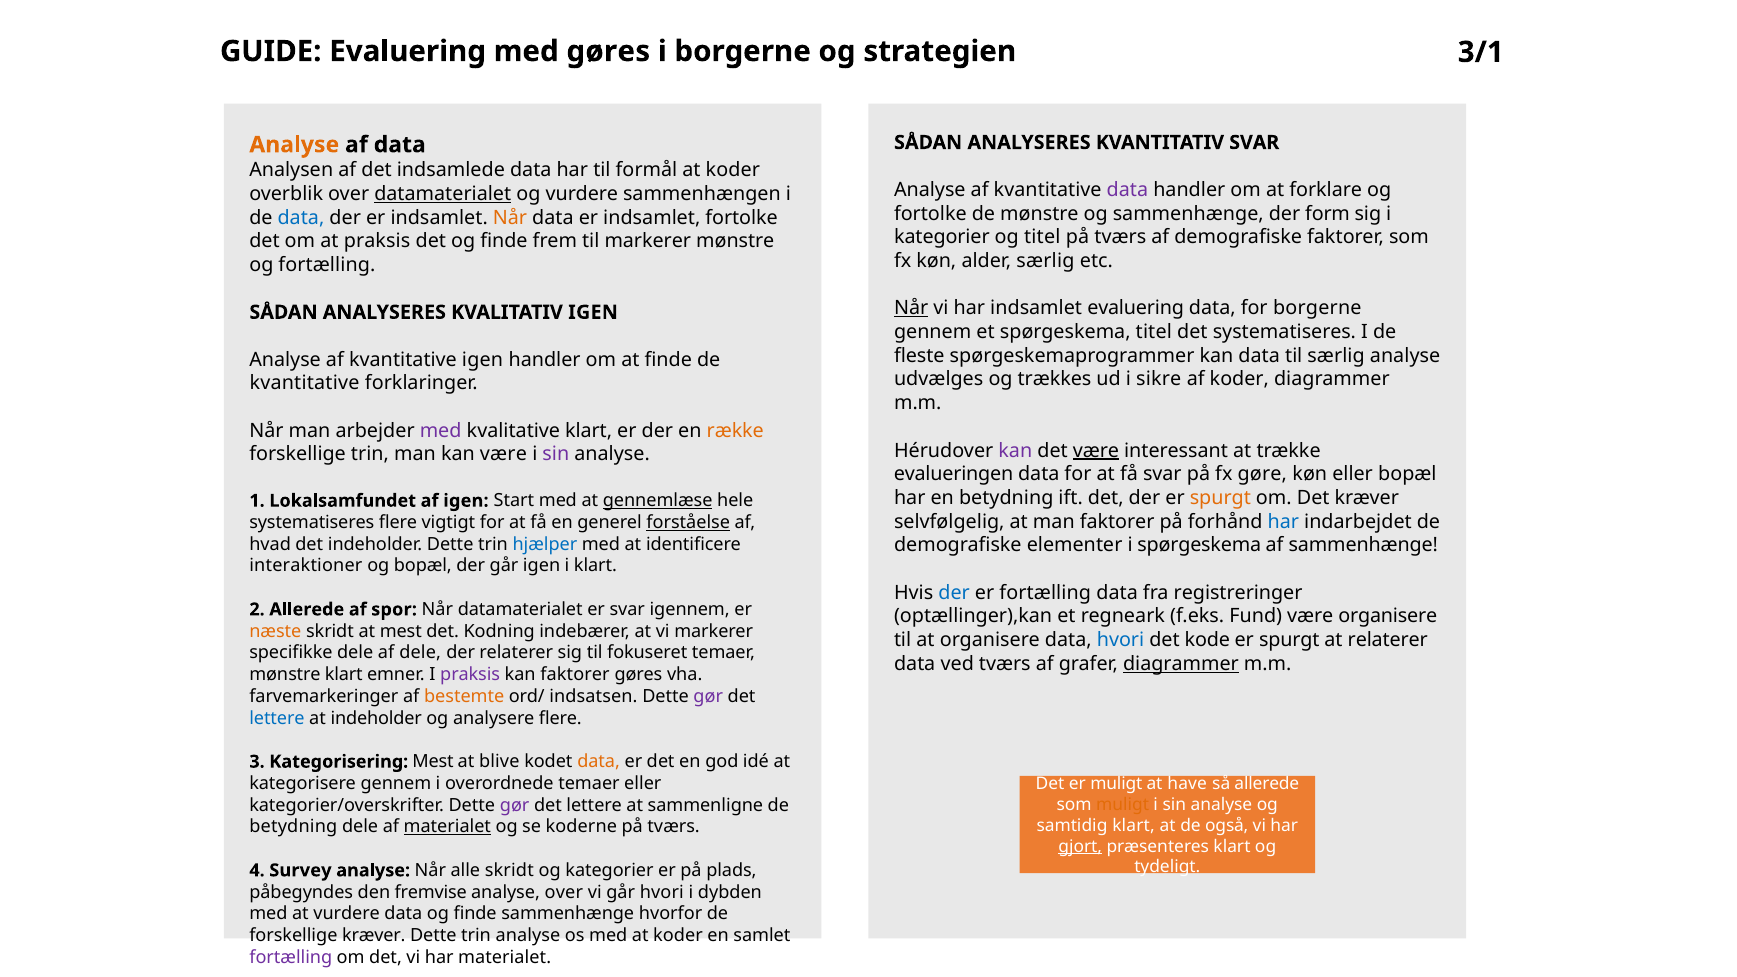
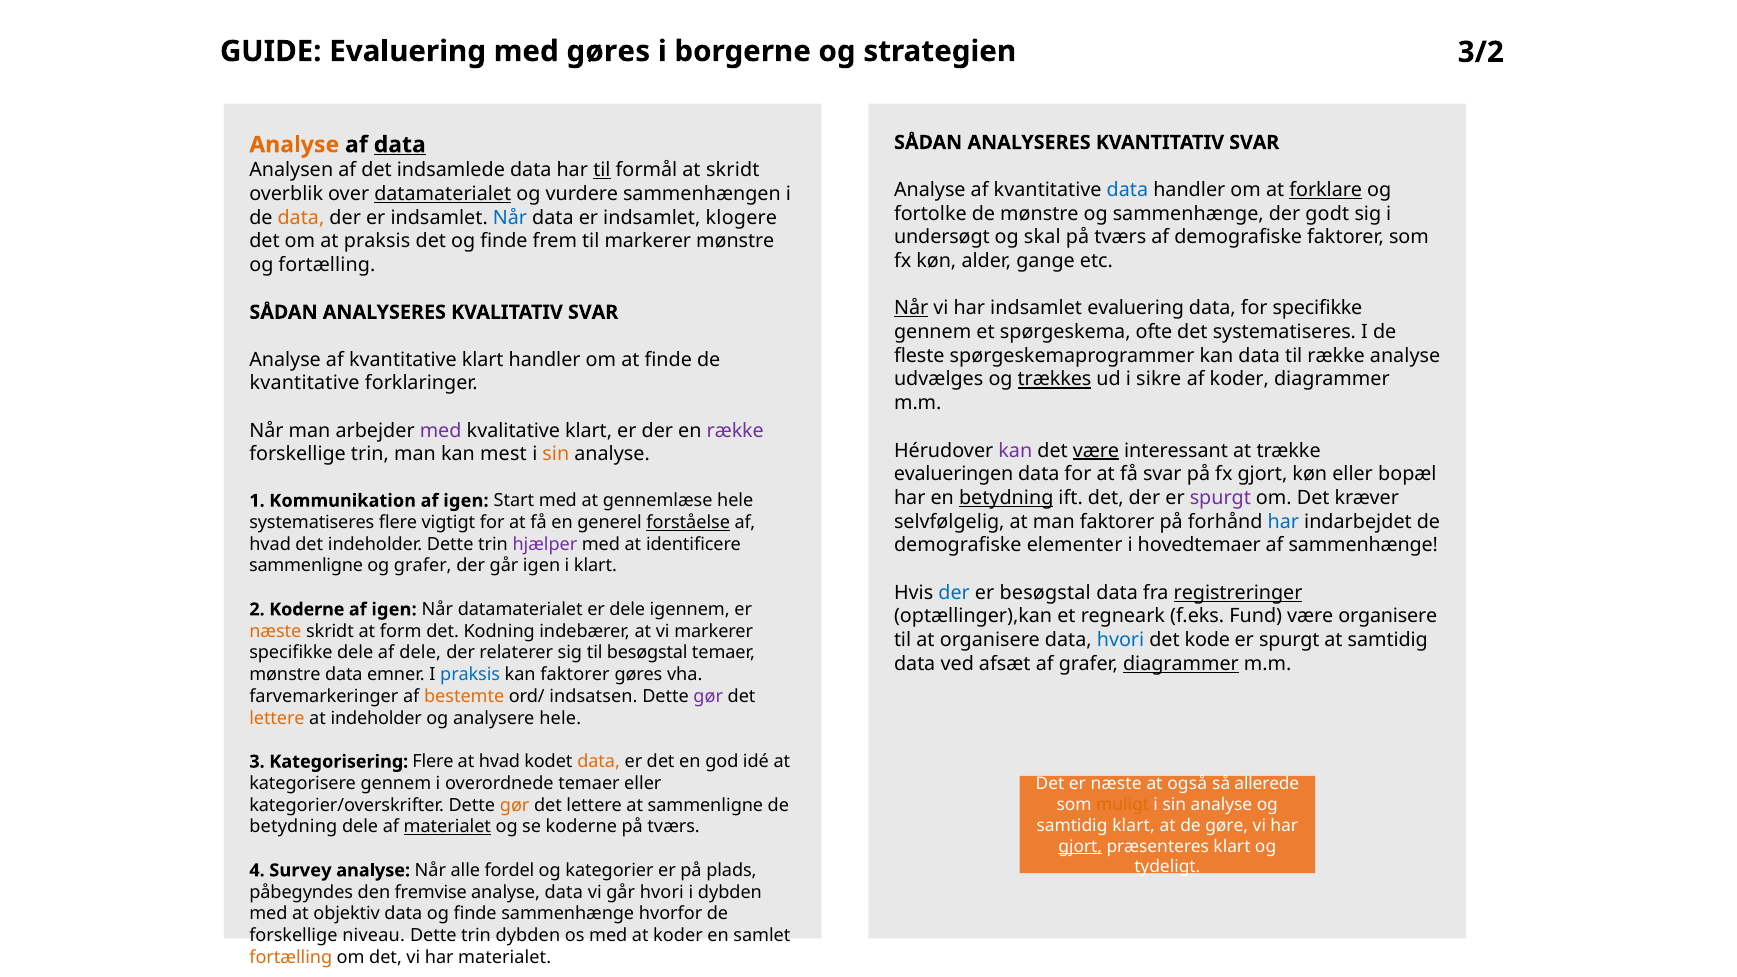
3/1: 3/1 -> 3/2
data at (400, 145) underline: none -> present
til at (602, 170) underline: none -> present
formål at koder: koder -> skridt
data at (1127, 190) colour: purple -> blue
forklare underline: none -> present
form: form -> godt
data at (301, 218) colour: blue -> orange
Når at (510, 218) colour: orange -> blue
indsamlet fortolke: fortolke -> klogere
kategorier at (942, 237): kategorier -> undersøgt
og titel: titel -> skal
alder særlig: særlig -> gange
for borgerne: borgerne -> specifikke
KVALITATIV IGEN: IGEN -> SVAR
spørgeskema titel: titel -> ofte
til særlig: særlig -> række
kvantitative igen: igen -> klart
trækkes underline: none -> present
række at (735, 431) colour: orange -> purple
kan være: være -> mest
sin at (556, 454) colour: purple -> orange
fx gøre: gøre -> gjort
betydning at (1006, 498) underline: none -> present
spurgt at (1220, 498) colour: orange -> purple
Lokalsamfundet: Lokalsamfundet -> Kommunikation
gennemlæse underline: present -> none
hjælper colour: blue -> purple
i spørgeskema: spørgeskema -> hovedtemaer
interaktioner at (306, 566): interaktioner -> sammenligne
og bopæl: bopæl -> grafer
er fortælling: fortælling -> besøgstal
registreringer underline: none -> present
2 Allerede: Allerede -> Koderne
spor at (394, 609): spor -> igen
er svar: svar -> dele
at mest: mest -> form
at relaterer: relaterer -> samtidig
til fokuseret: fokuseret -> besøgstal
ved tværs: tværs -> afsæt
mønstre klart: klart -> data
praksis at (470, 675) colour: purple -> blue
lettere at (277, 718) colour: blue -> orange
analysere flere: flere -> hele
Kategorisering Mest: Mest -> Flere
at blive: blive -> hvad
Det er muligt: muligt -> næste
have: have -> også
gør at (515, 805) colour: purple -> orange
også: også -> gøre
alle skridt: skridt -> fordel
analyse over: over -> data
at vurdere: vurdere -> objektiv
forskellige kræver: kræver -> niveau
trin analyse: analyse -> dybden
fortælling at (291, 957) colour: purple -> orange
